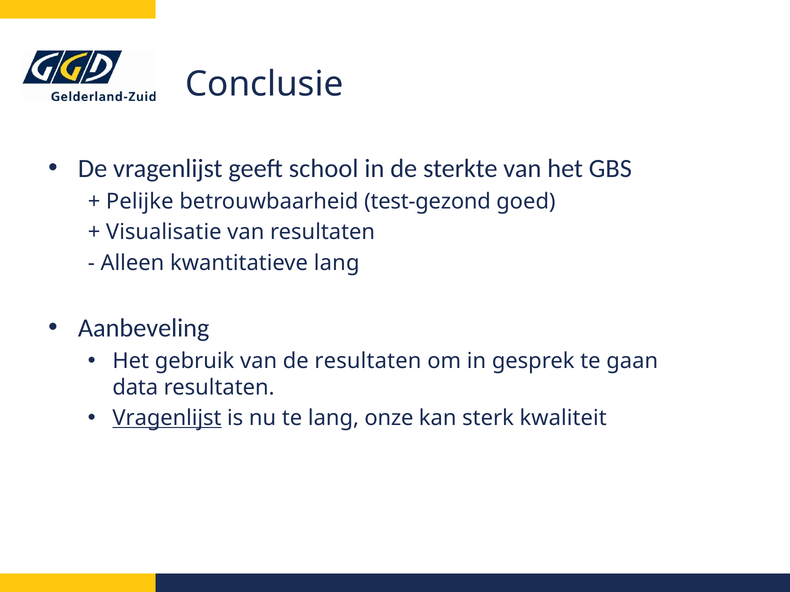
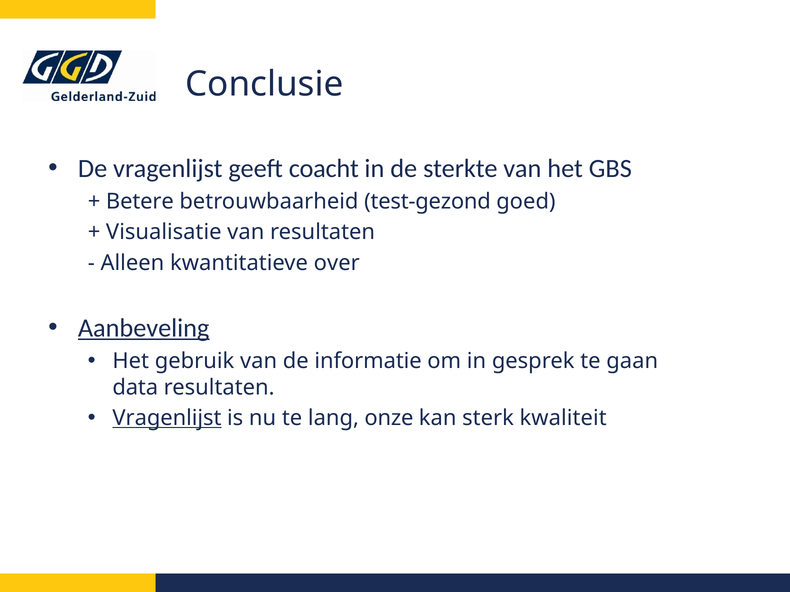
school: school -> coacht
Pelijke: Pelijke -> Betere
kwantitatieve lang: lang -> over
Aanbeveling underline: none -> present
de resultaten: resultaten -> informatie
